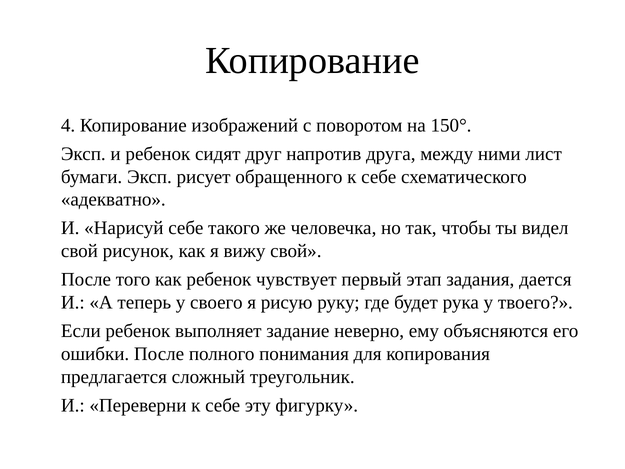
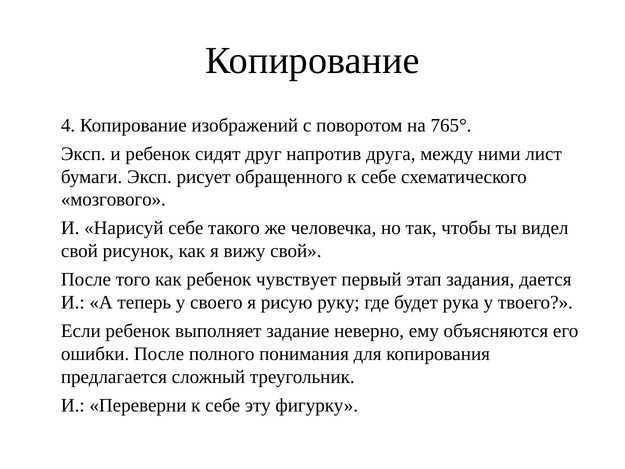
150°: 150° -> 765°
адекватно: адекватно -> мозгового
